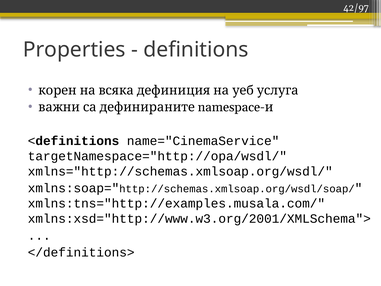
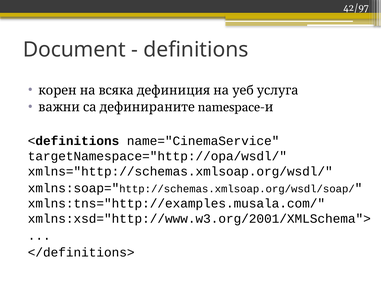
Properties: Properties -> Document
